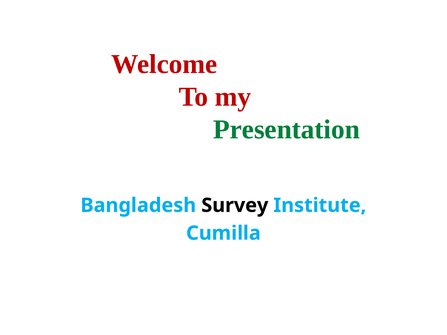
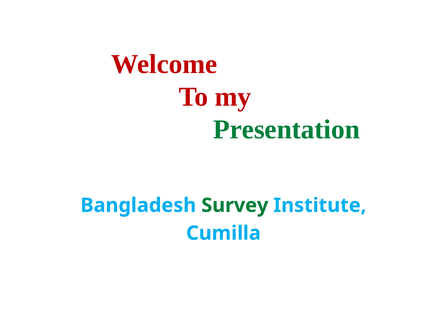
Survey colour: black -> green
